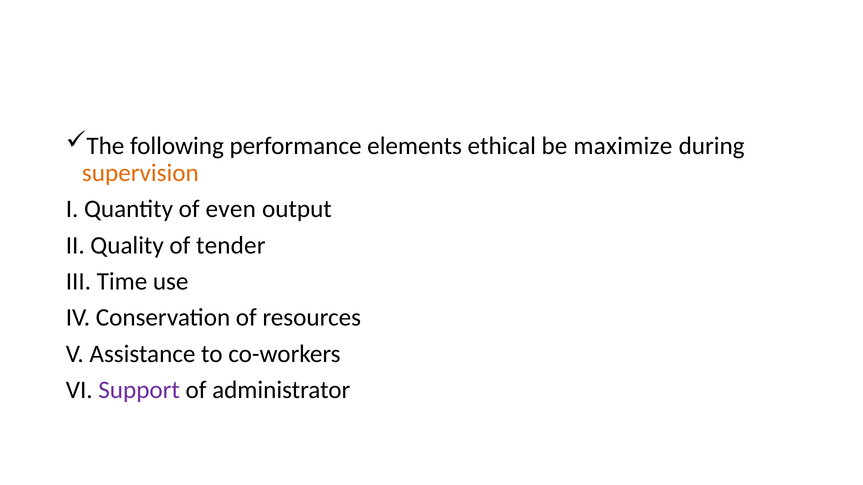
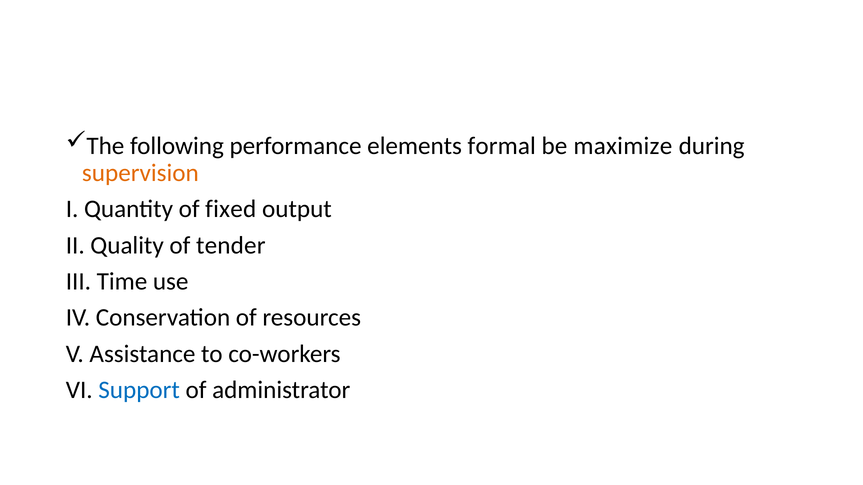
ethical: ethical -> formal
even: even -> fixed
Support colour: purple -> blue
